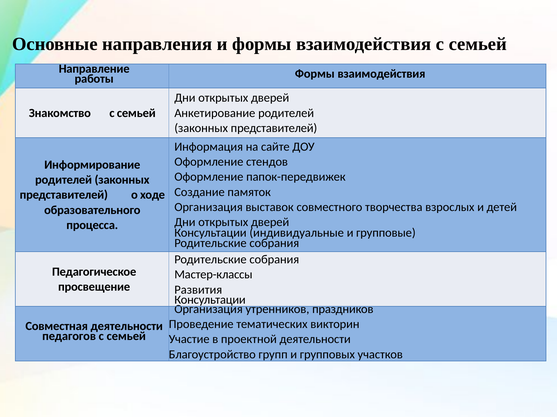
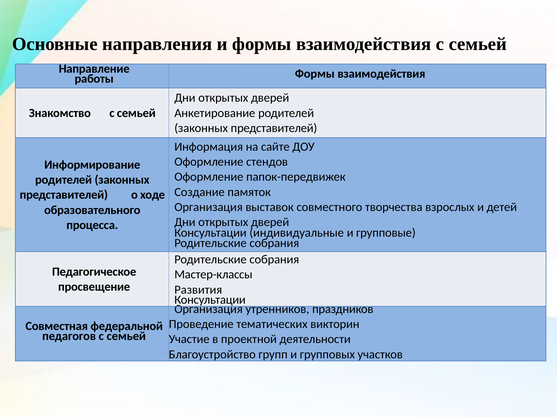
Совместная деятельности: деятельности -> федеральной
